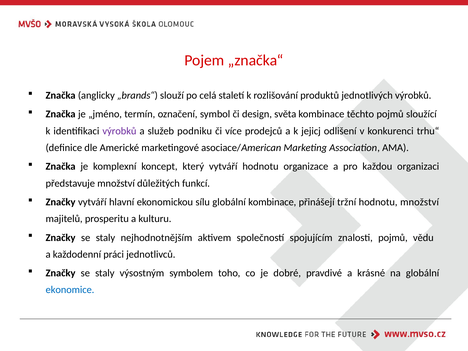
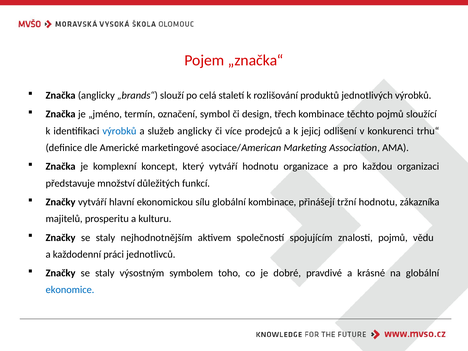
světa: světa -> třech
výrobků at (119, 131) colour: purple -> blue
služeb podniku: podniku -> anglicky
hodnotu množství: množství -> zákazníka
